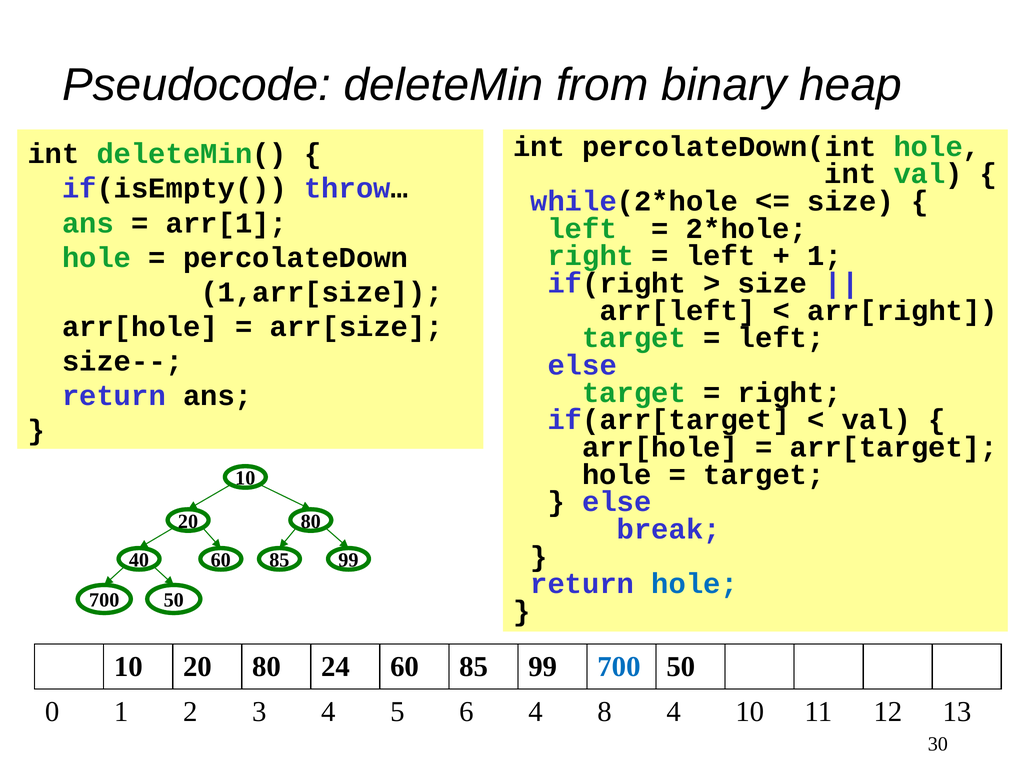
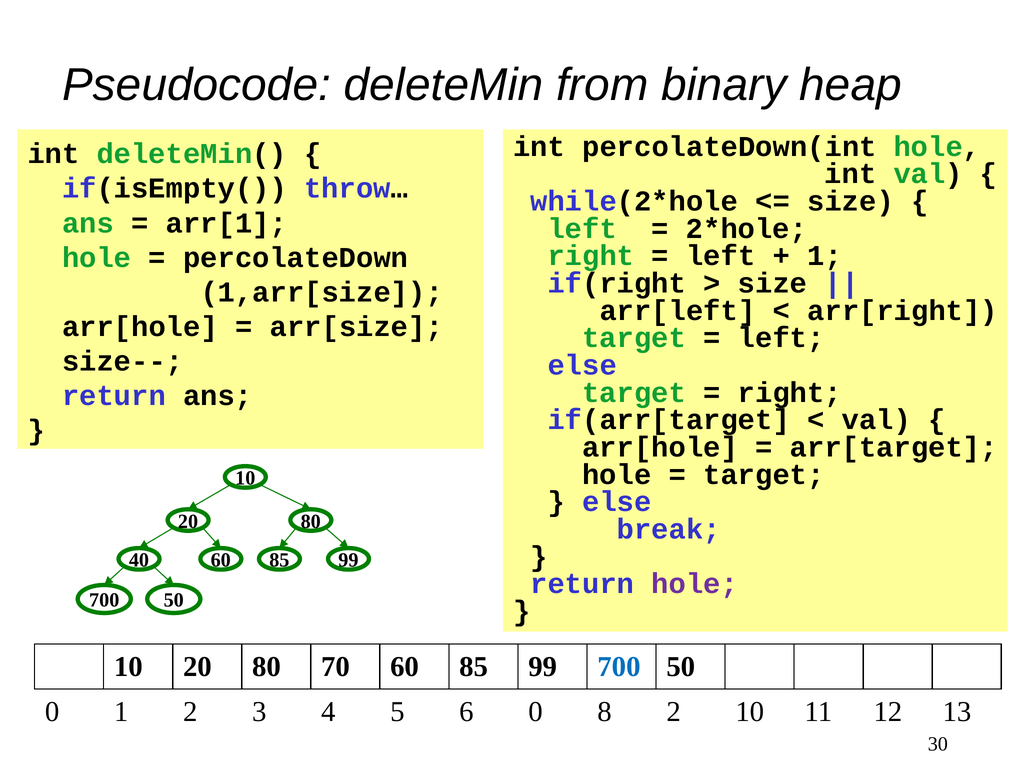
hole at (695, 584) colour: blue -> purple
24: 24 -> 70
6 4: 4 -> 0
8 4: 4 -> 2
